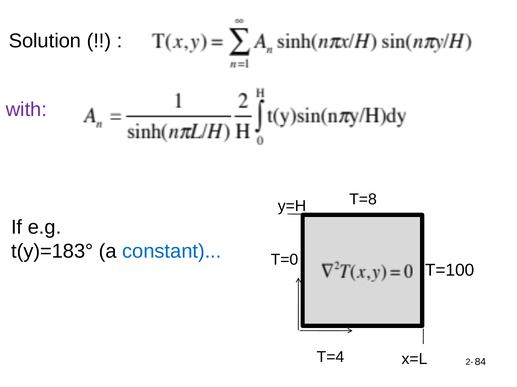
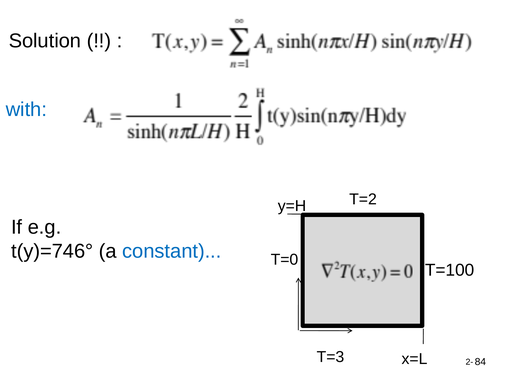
with colour: purple -> blue
T=8: T=8 -> T=2
t(y)=183°: t(y)=183° -> t(y)=746°
T=4: T=4 -> T=3
